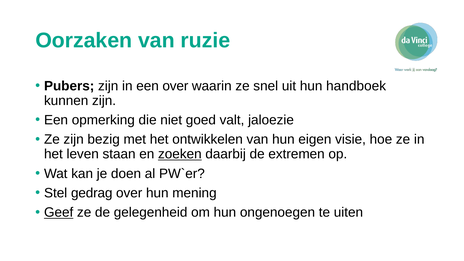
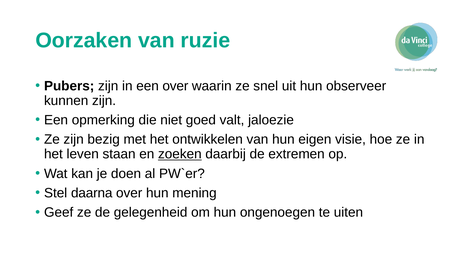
handboek: handboek -> observeer
gedrag: gedrag -> daarna
Geef underline: present -> none
